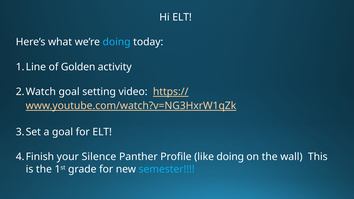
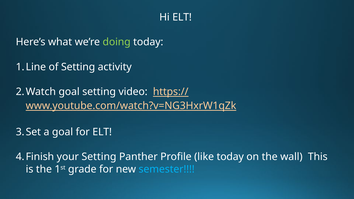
doing at (117, 42) colour: light blue -> light green
of Golden: Golden -> Setting
your Silence: Silence -> Setting
like doing: doing -> today
